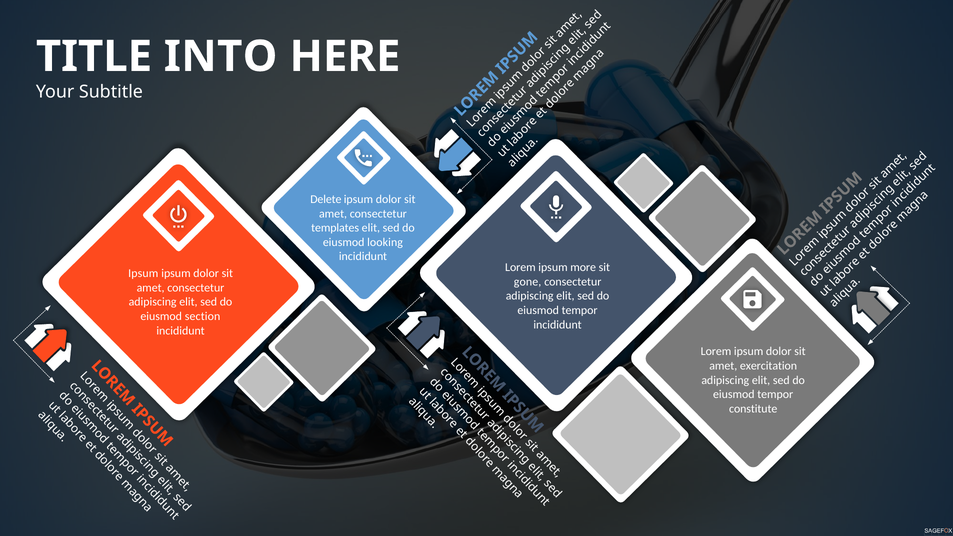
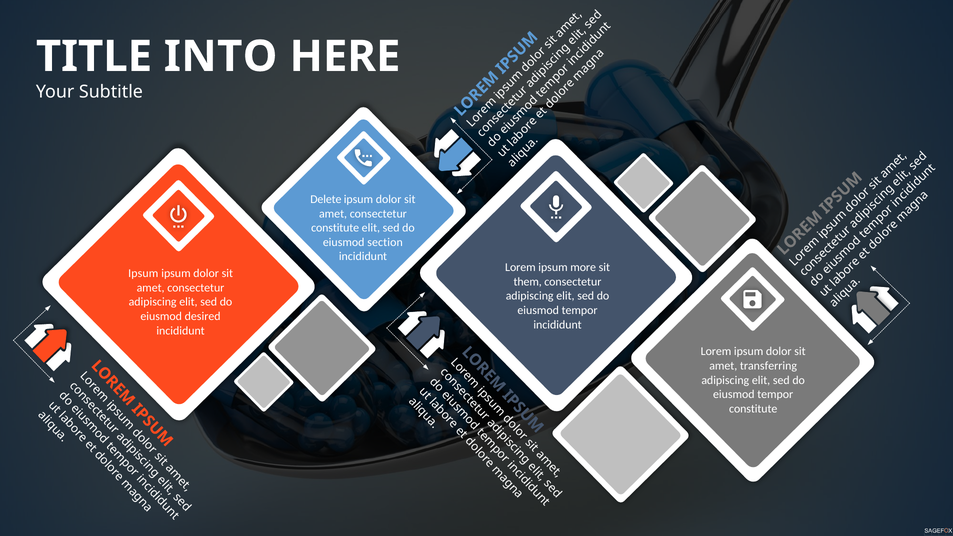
templates at (335, 228): templates -> constitute
looking: looking -> section
gone: gone -> them
section: section -> desired
exercitation: exercitation -> transferring
